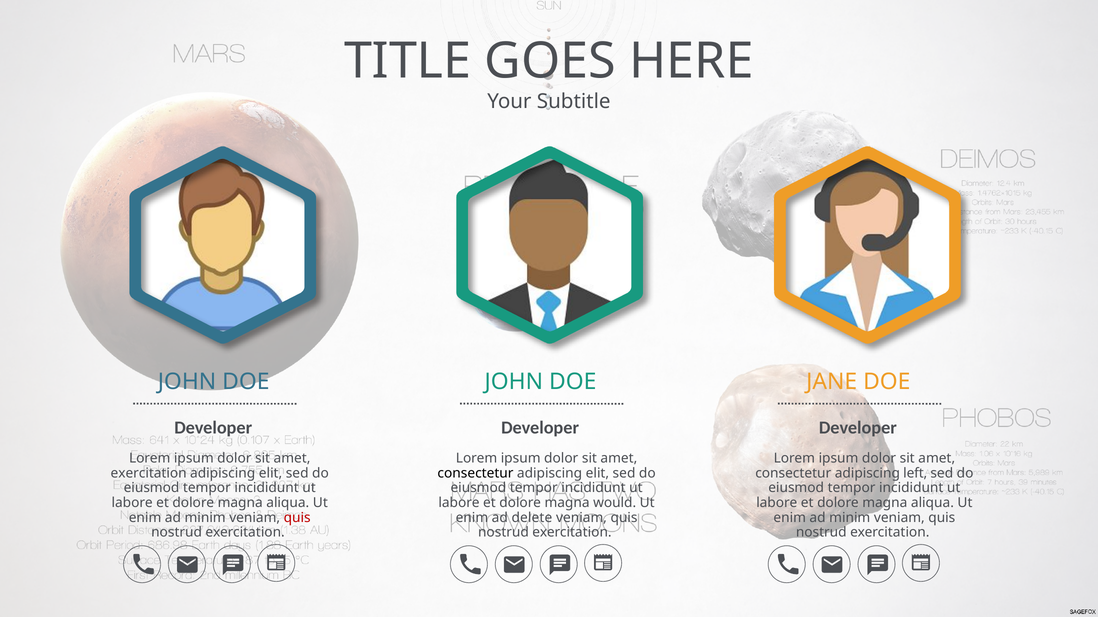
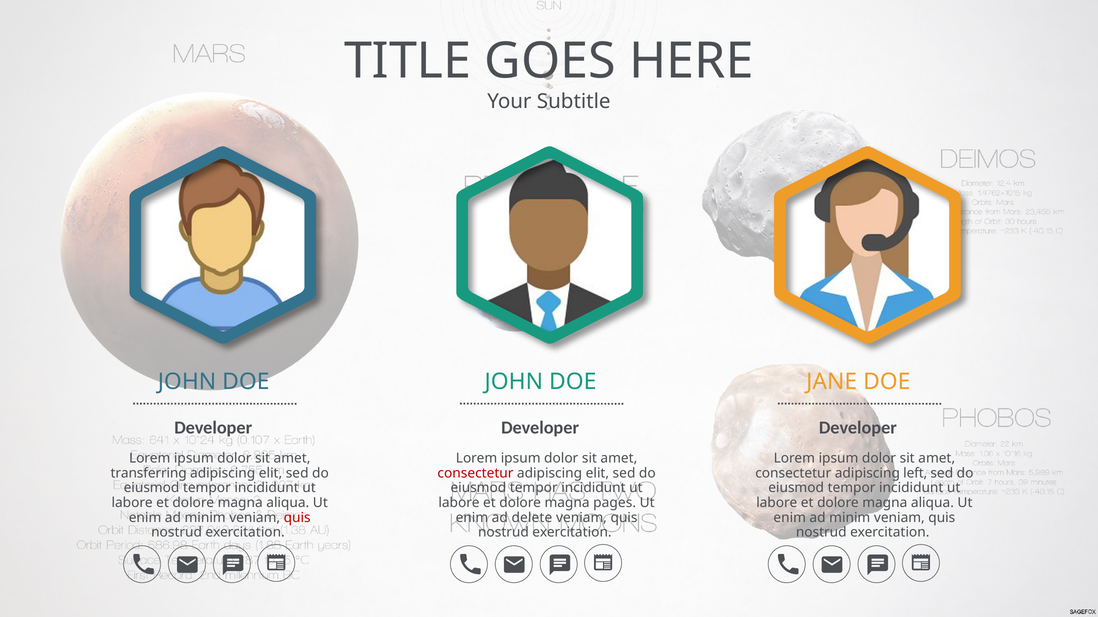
exercitation at (149, 474): exercitation -> transferring
consectetur at (475, 474) colour: black -> red
would: would -> pages
